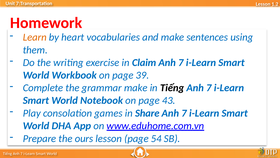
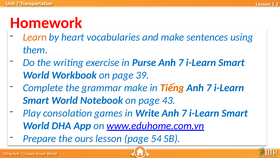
Claim: Claim -> Purse
Tiếng at (172, 88) colour: black -> orange
Share: Share -> Write
